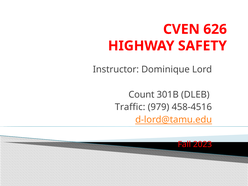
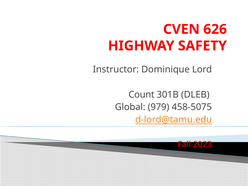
Traffic: Traffic -> Global
458-4516: 458-4516 -> 458-5075
